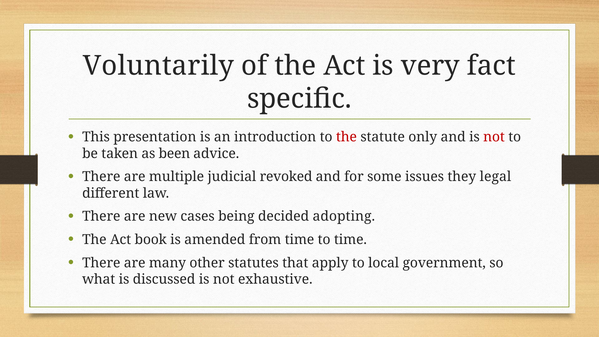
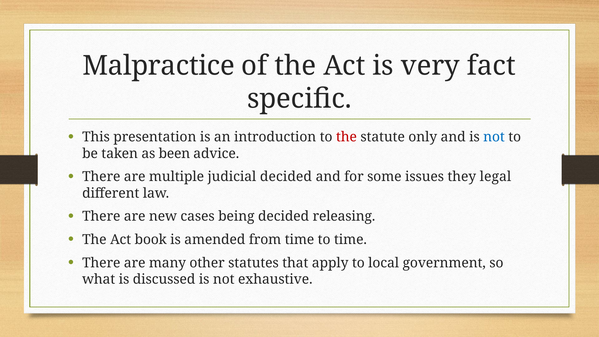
Voluntarily: Voluntarily -> Malpractice
not at (494, 137) colour: red -> blue
judicial revoked: revoked -> decided
adopting: adopting -> releasing
